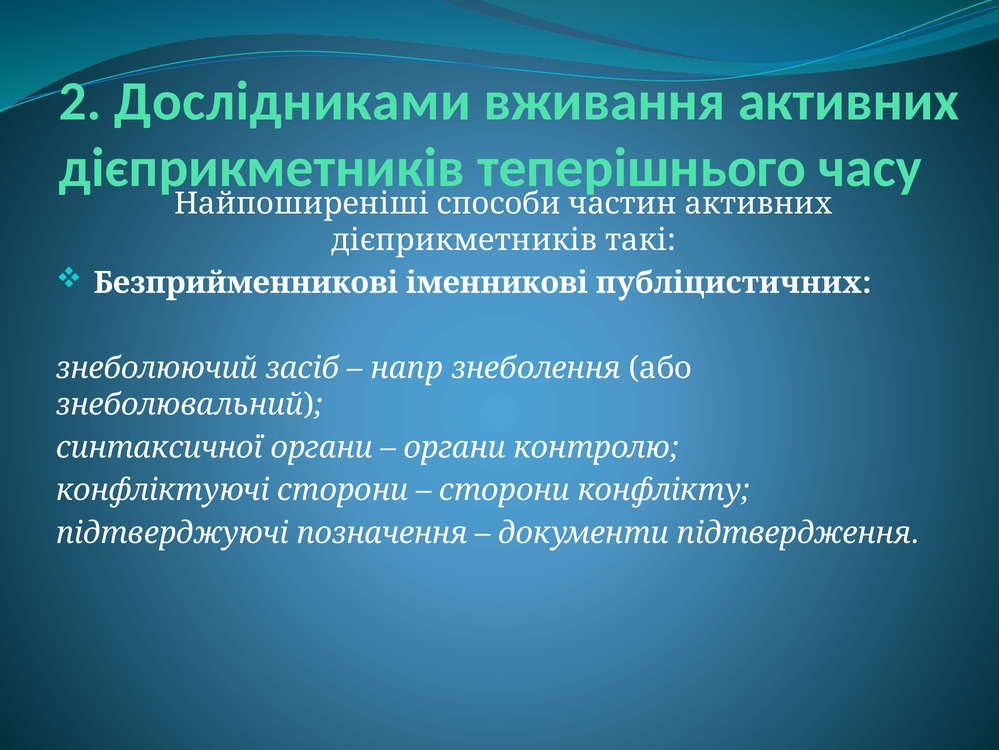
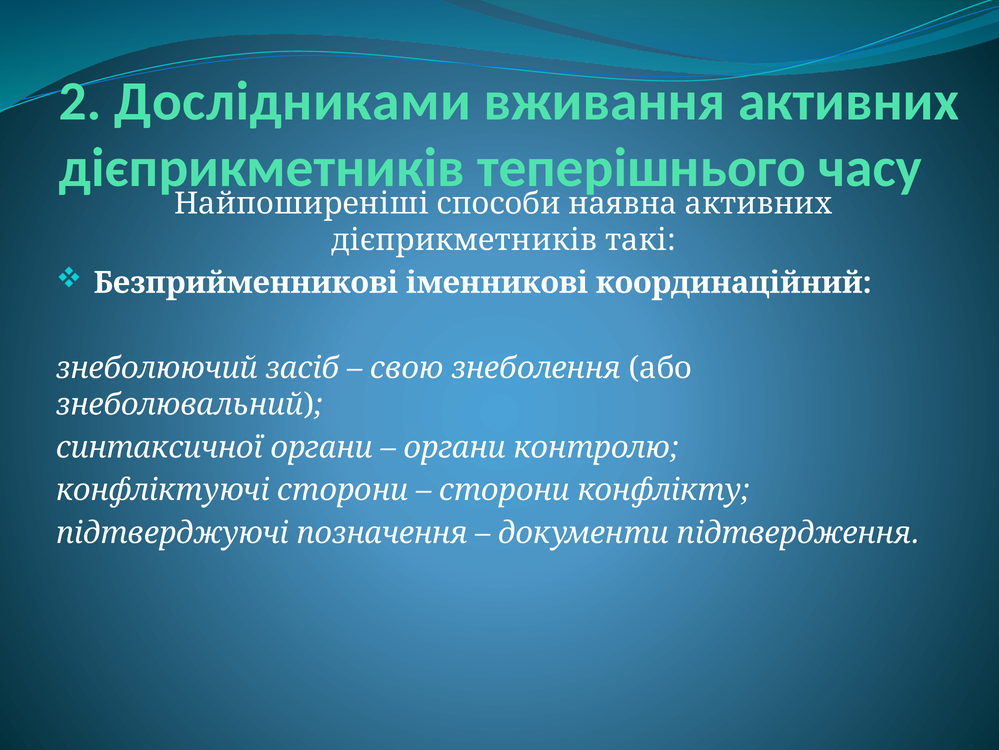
частин: частин -> наявна
публіцистичних: публіцистичних -> координаційний
напр: напр -> свою
